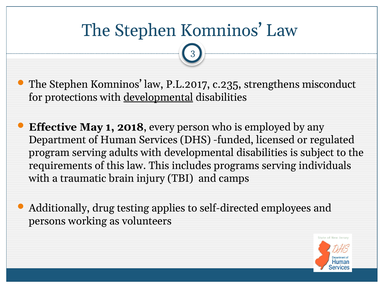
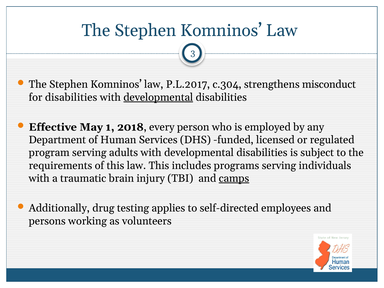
c.235: c.235 -> c.304
for protections: protections -> disabilities
camps underline: none -> present
